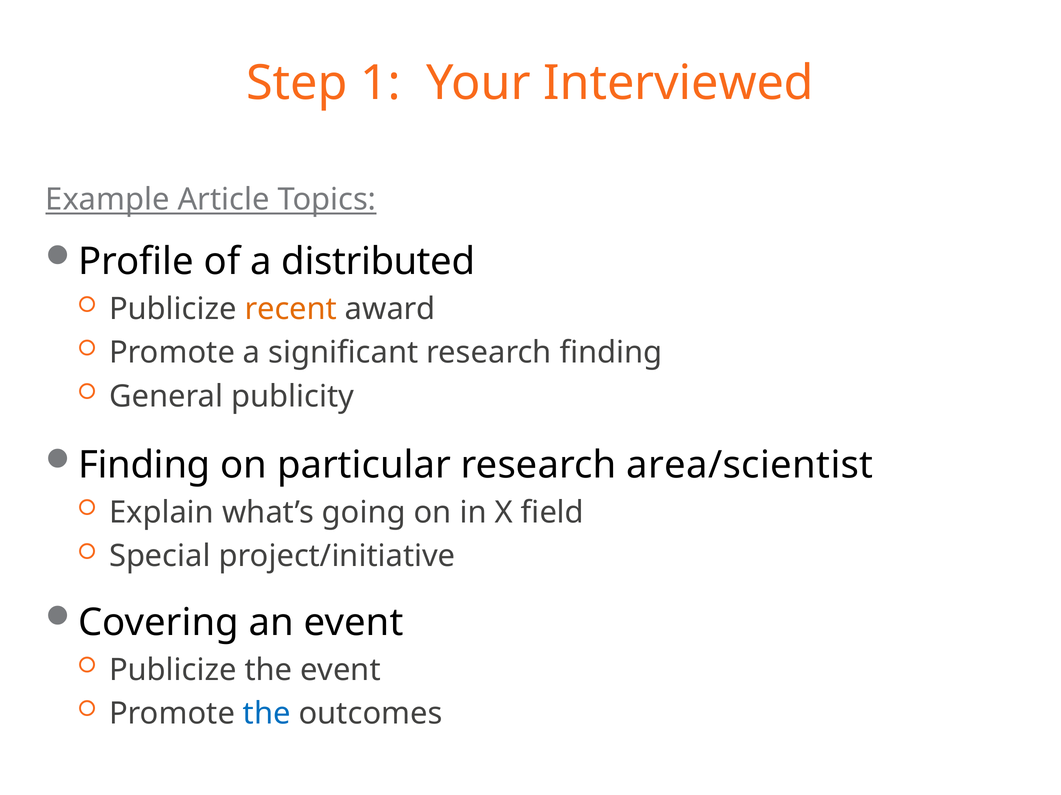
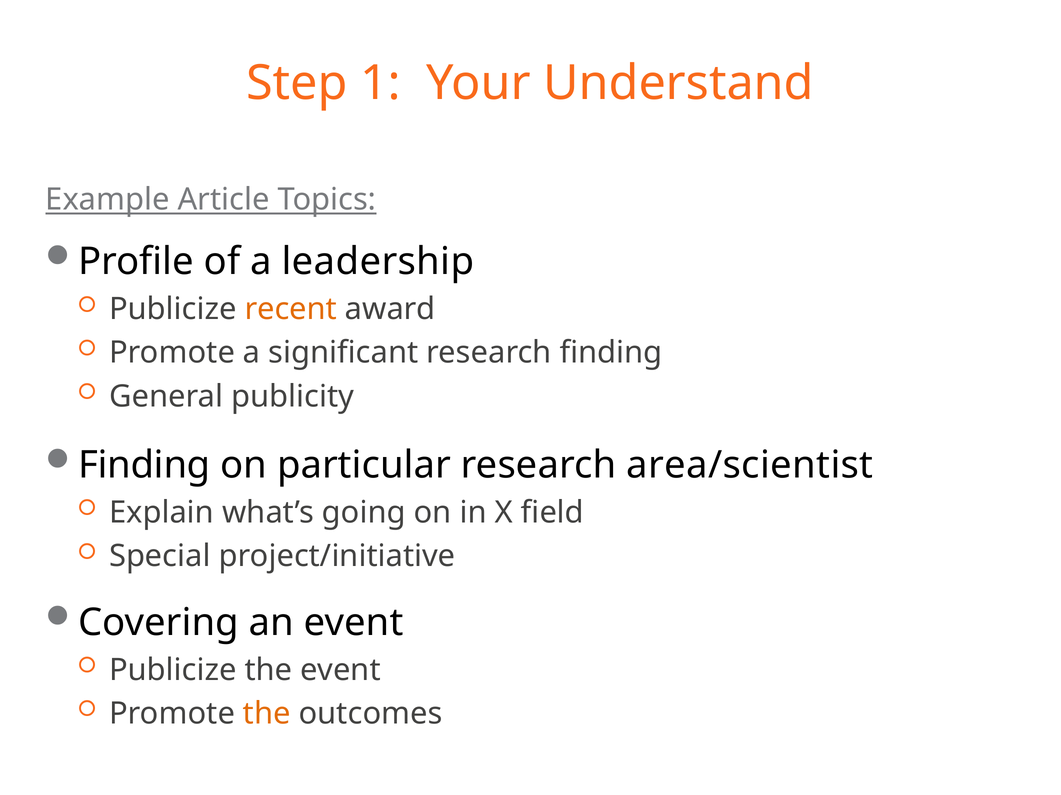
Interviewed: Interviewed -> Understand
distributed: distributed -> leadership
the at (267, 714) colour: blue -> orange
